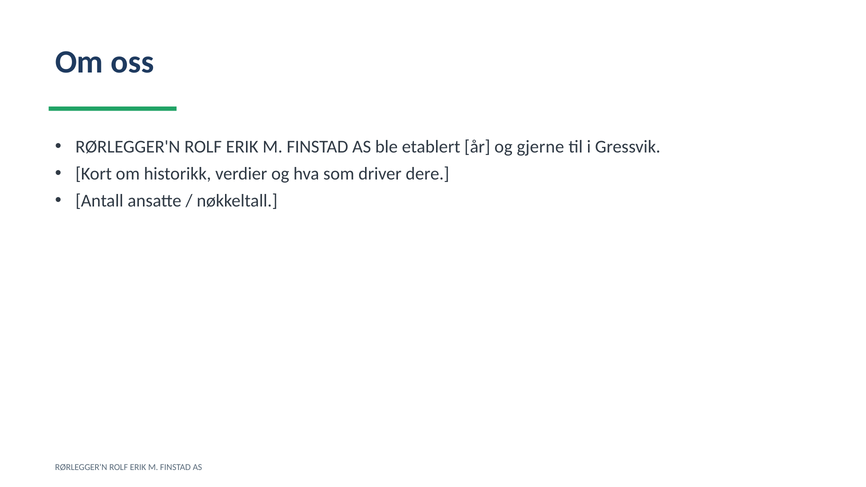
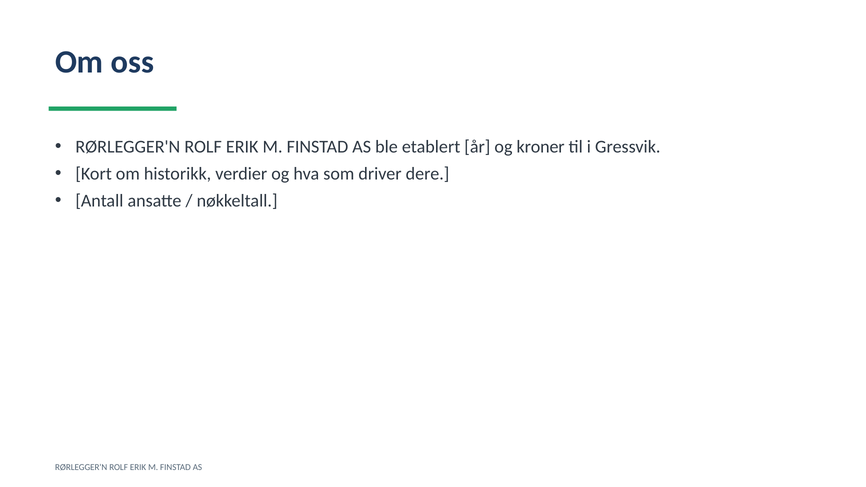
gjerne: gjerne -> kroner
